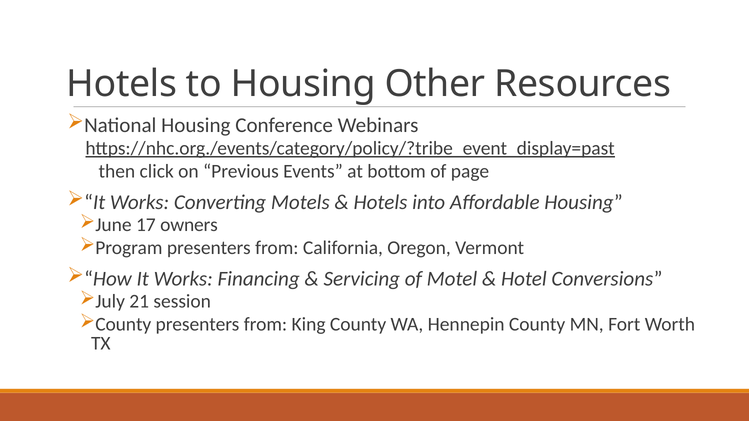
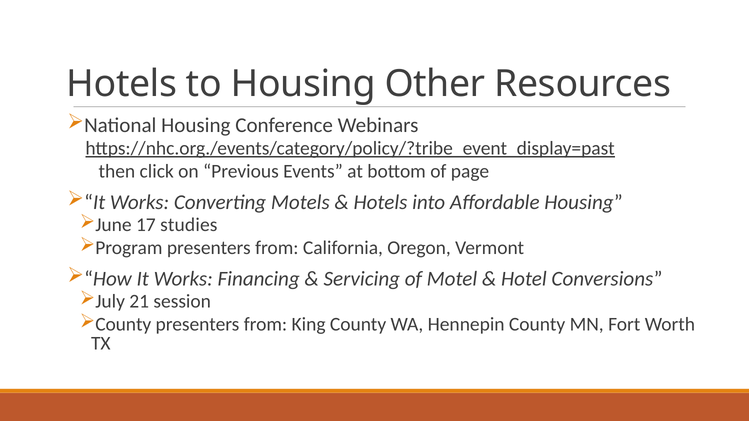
owners: owners -> studies
